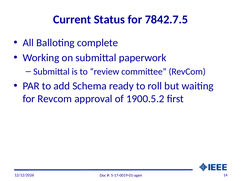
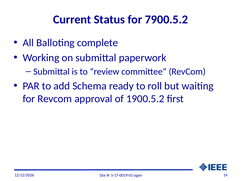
7842.7.5: 7842.7.5 -> 7900.5.2
